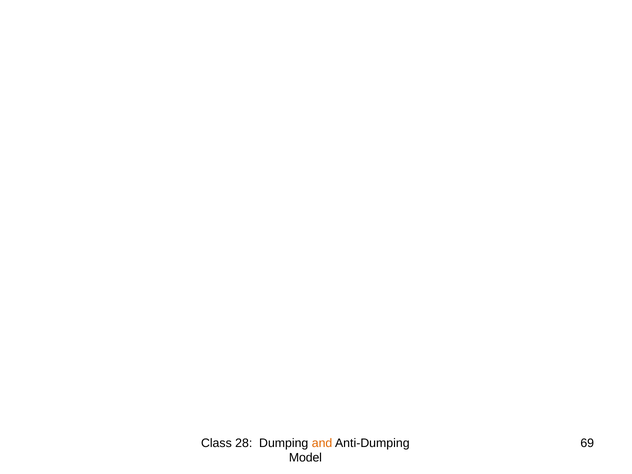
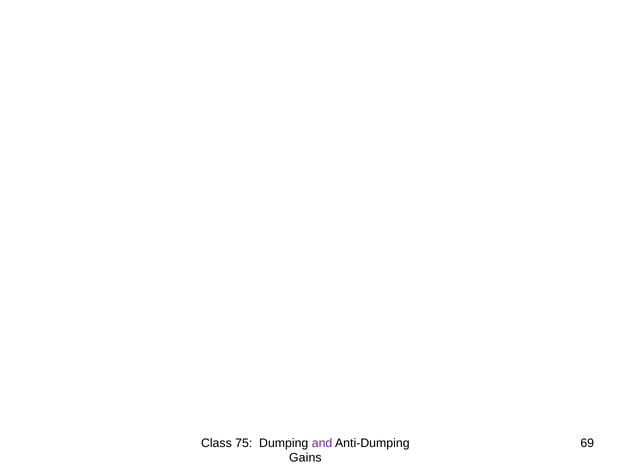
28: 28 -> 75
and colour: orange -> purple
Model: Model -> Gains
